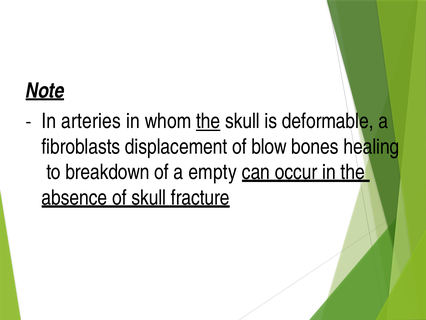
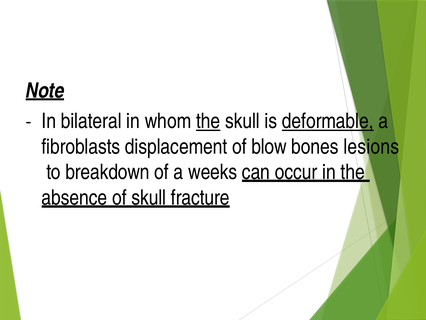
arteries: arteries -> bilateral
deformable underline: none -> present
healing: healing -> lesions
empty: empty -> weeks
